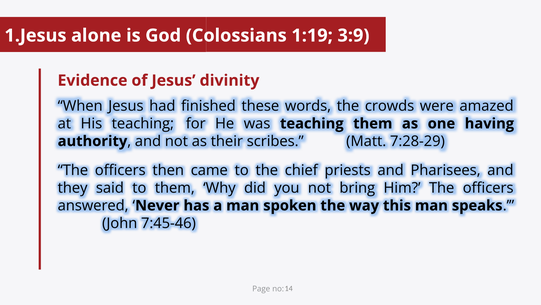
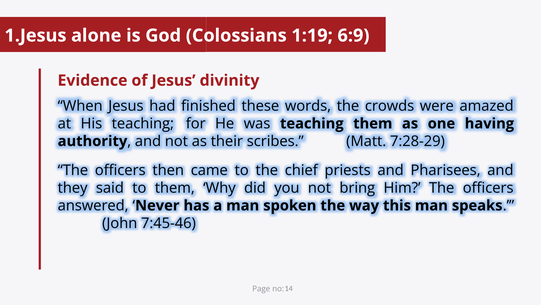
3:9: 3:9 -> 6:9
